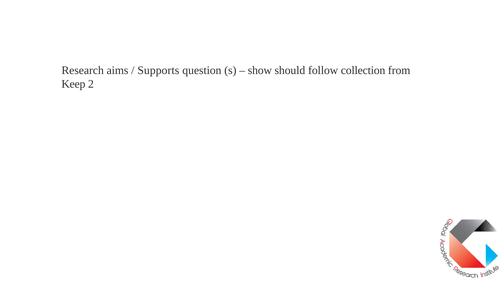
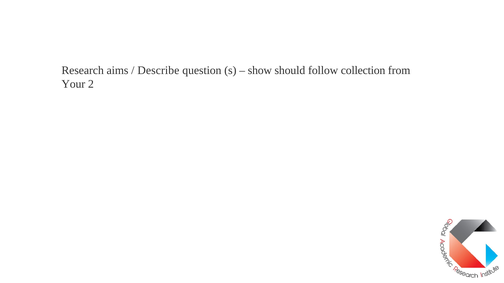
Supports: Supports -> Describe
Keep: Keep -> Your
